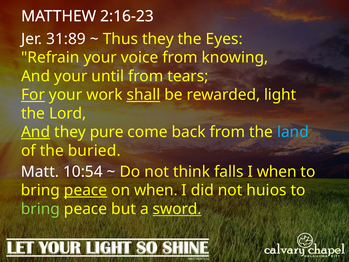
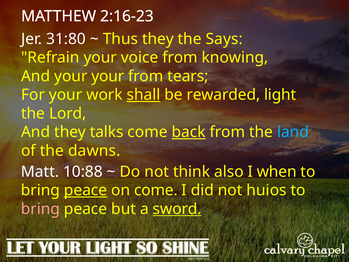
31:89: 31:89 -> 31:80
Eyes: Eyes -> Says
your until: until -> your
For underline: present -> none
And at (36, 132) underline: present -> none
pure: pure -> talks
back underline: none -> present
buried: buried -> dawns
10:54: 10:54 -> 10:88
falls: falls -> also
on when: when -> come
bring at (40, 209) colour: light green -> pink
